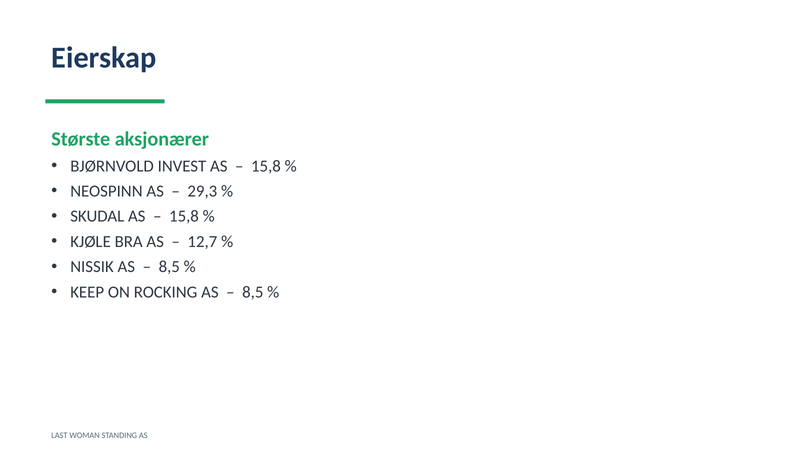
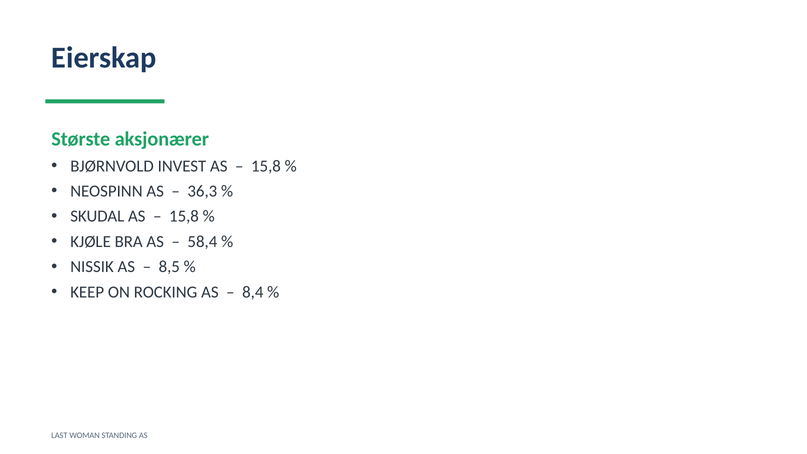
29,3: 29,3 -> 36,3
12,7: 12,7 -> 58,4
8,5 at (253, 292): 8,5 -> 8,4
